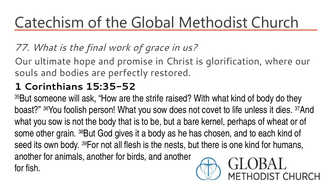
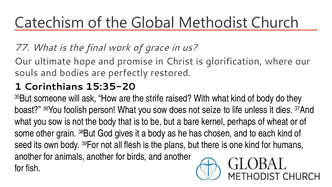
15:35-52: 15:35-52 -> 15:35-20
covet: covet -> seize
nests: nests -> plans
